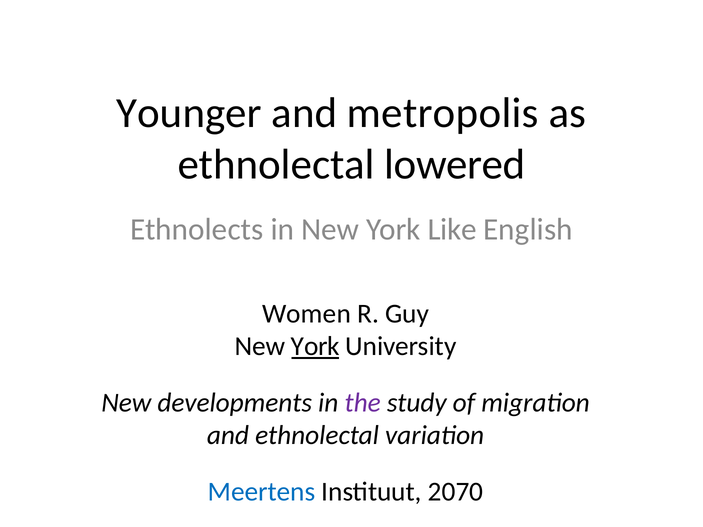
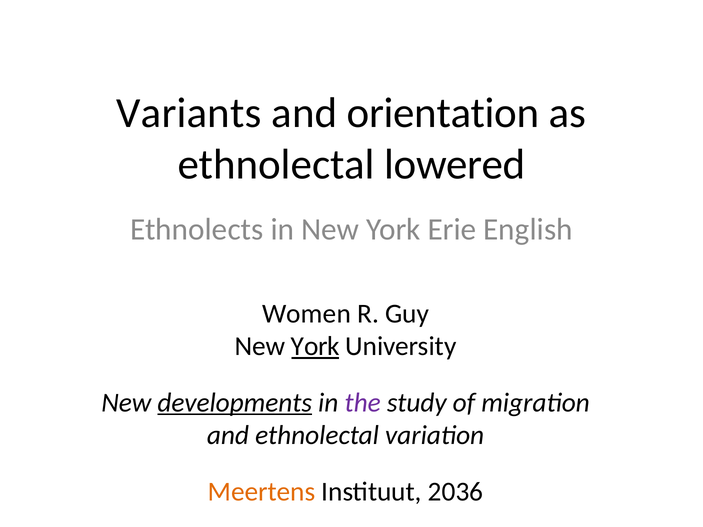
Younger: Younger -> Variants
metropolis: metropolis -> orientation
Like: Like -> Erie
developments underline: none -> present
Meertens colour: blue -> orange
2070: 2070 -> 2036
